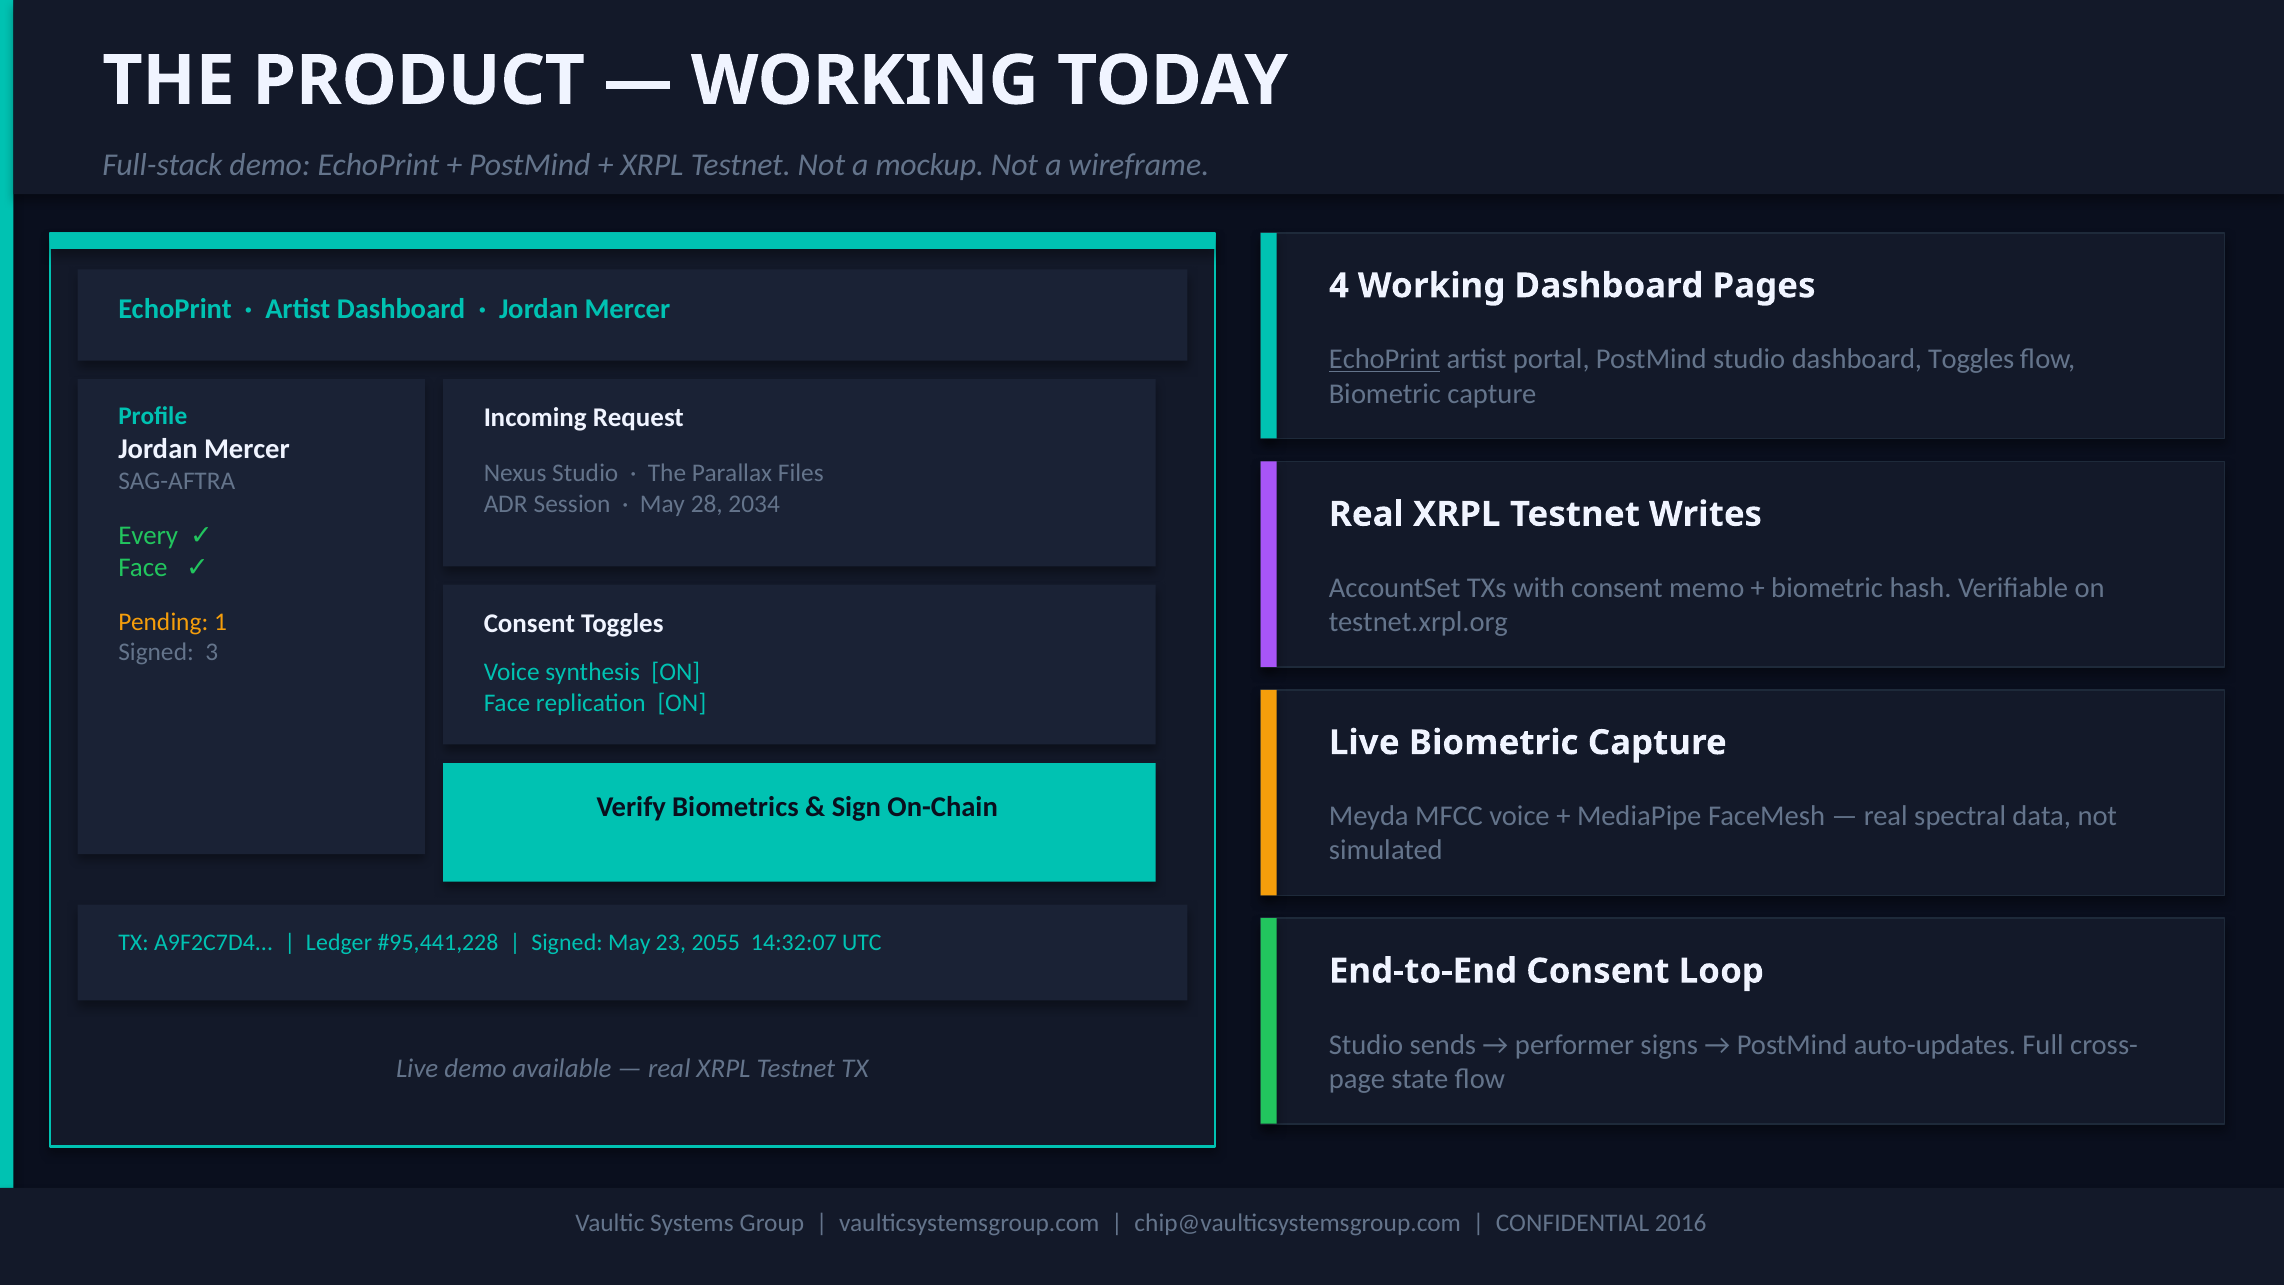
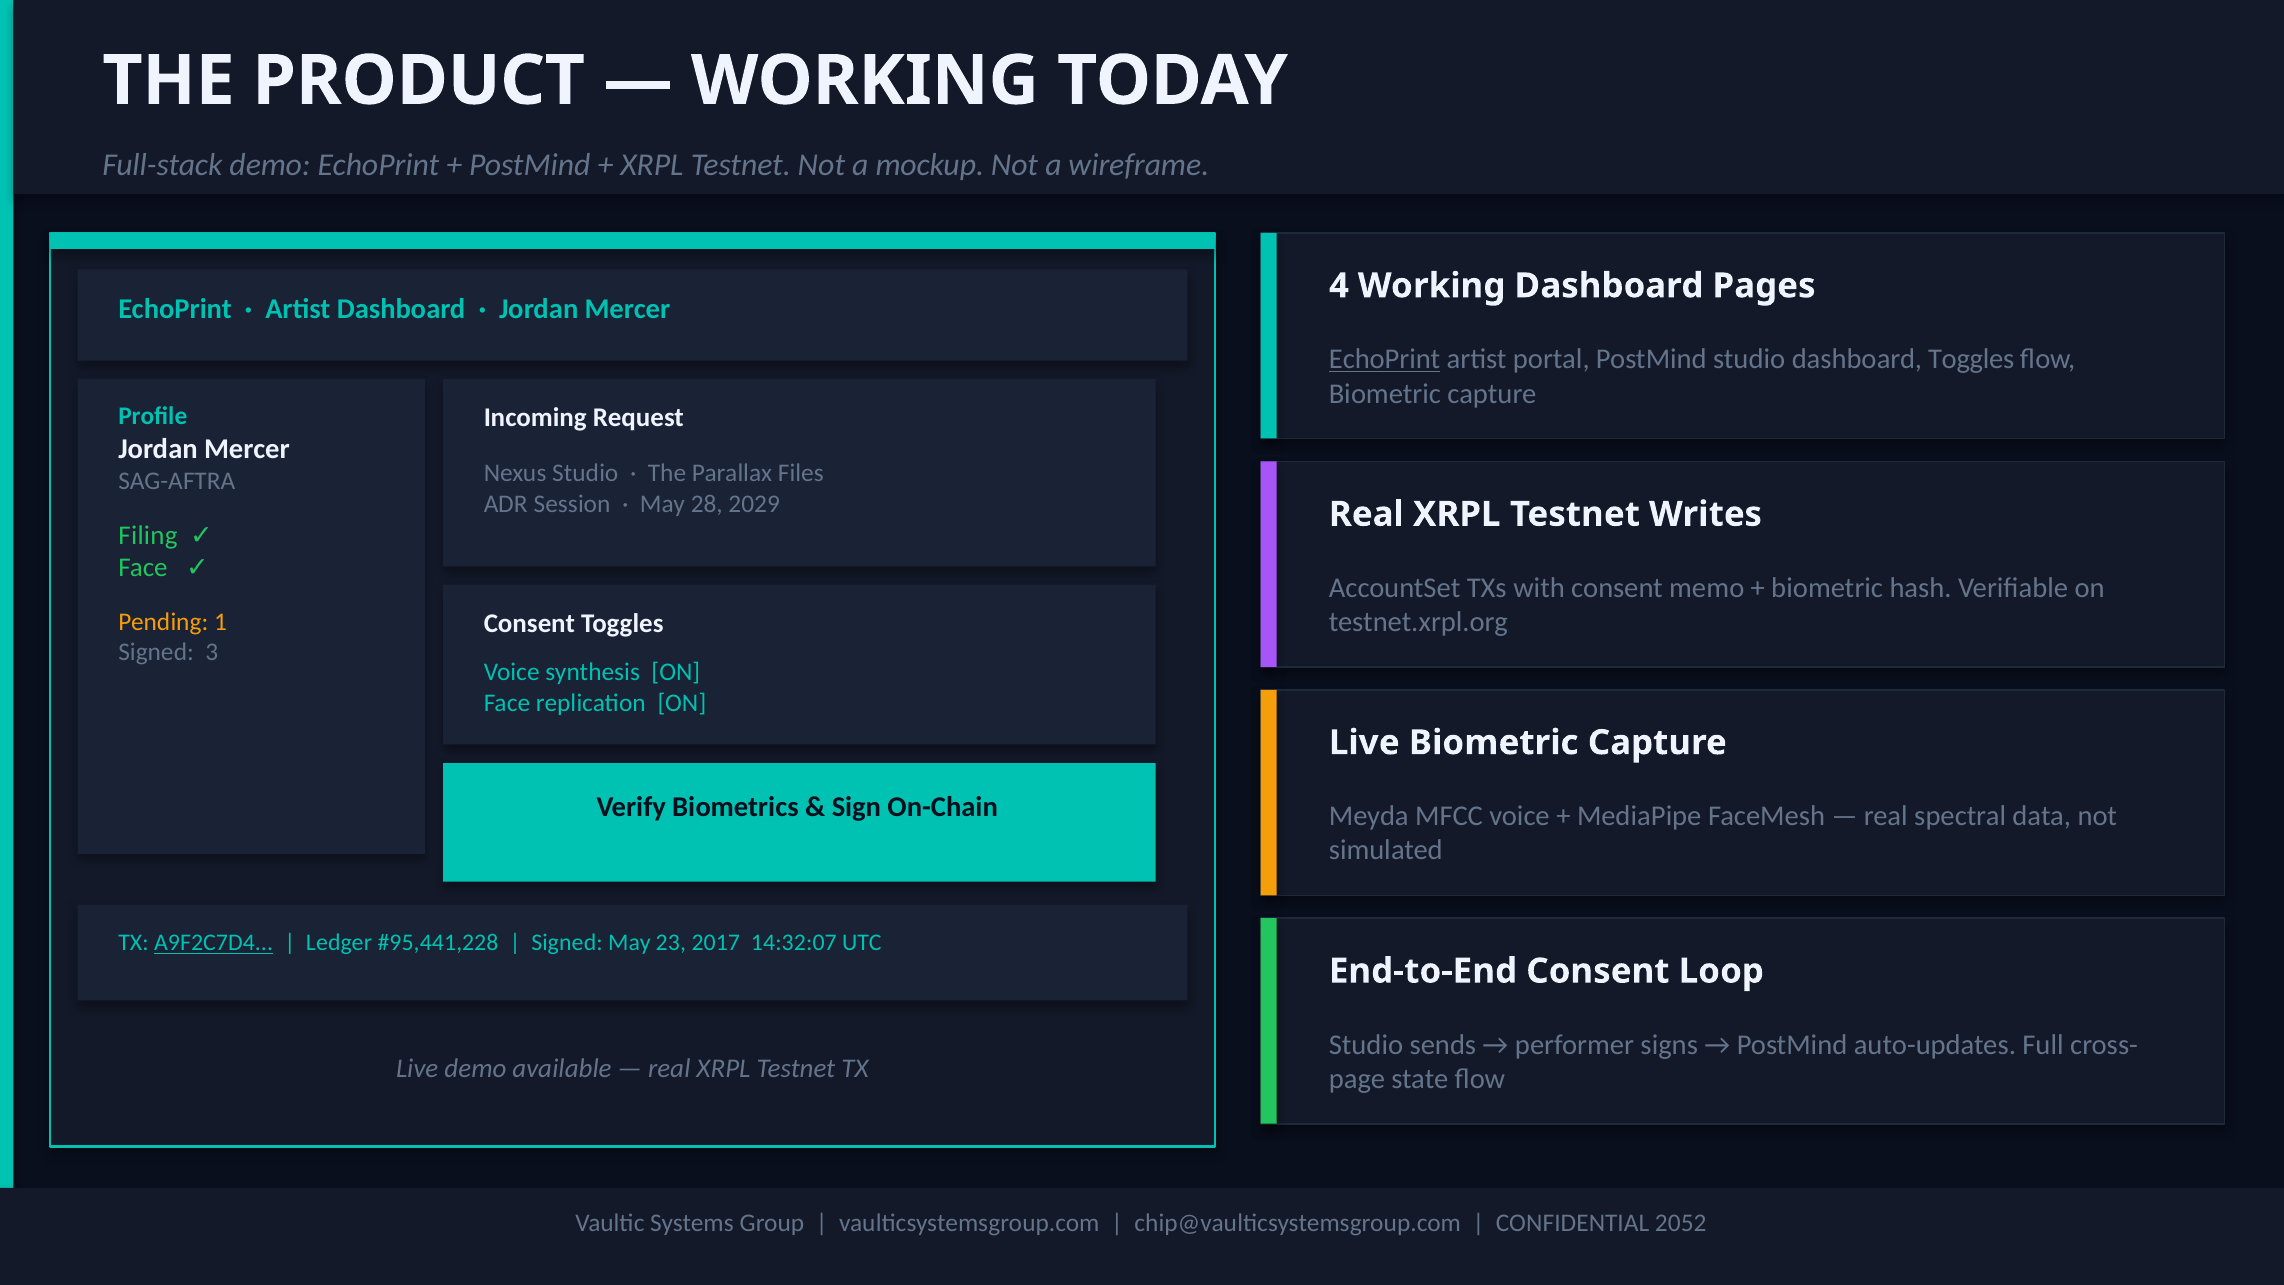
2034: 2034 -> 2029
Every: Every -> Filing
A9F2C7D4 underline: none -> present
2055: 2055 -> 2017
2016: 2016 -> 2052
